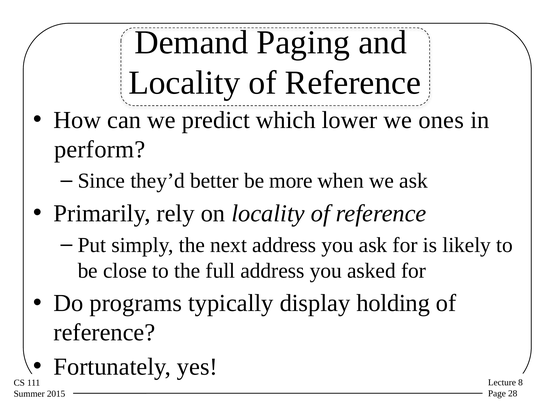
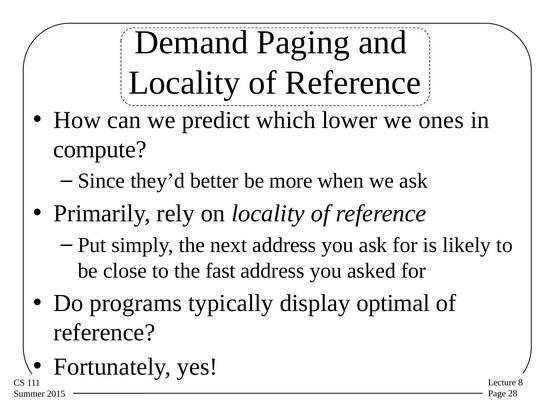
perform: perform -> compute
full: full -> fast
holding: holding -> optimal
